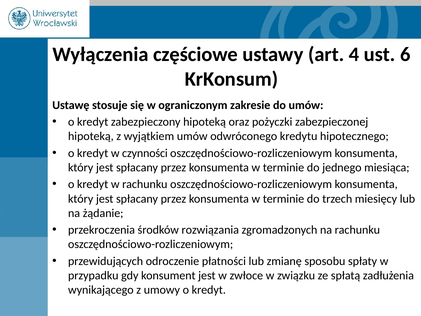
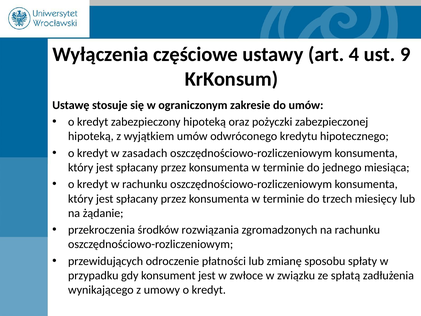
6: 6 -> 9
czynności: czynności -> zasadach
